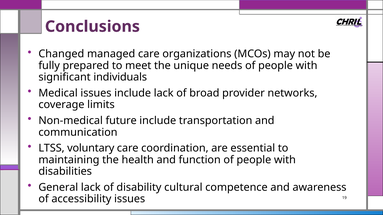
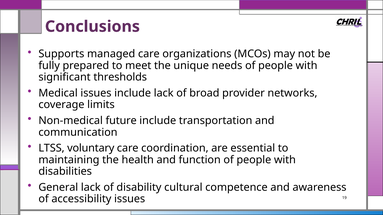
Changed: Changed -> Supports
individuals: individuals -> thresholds
